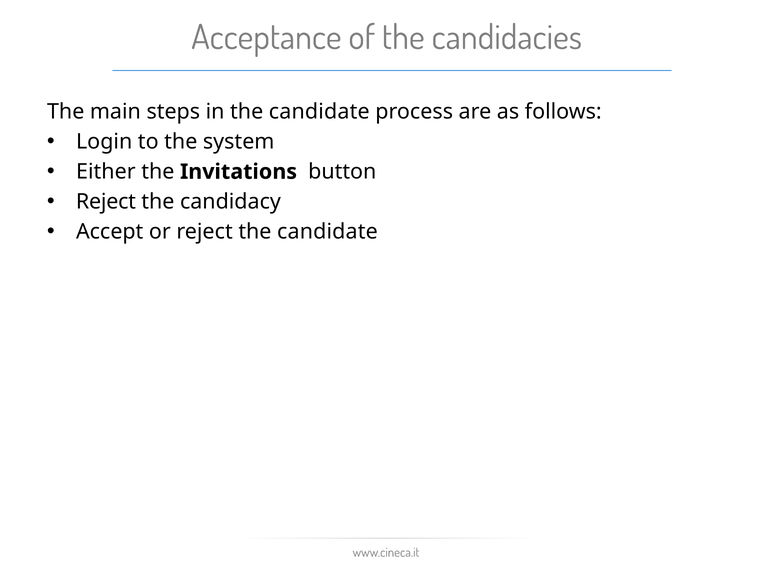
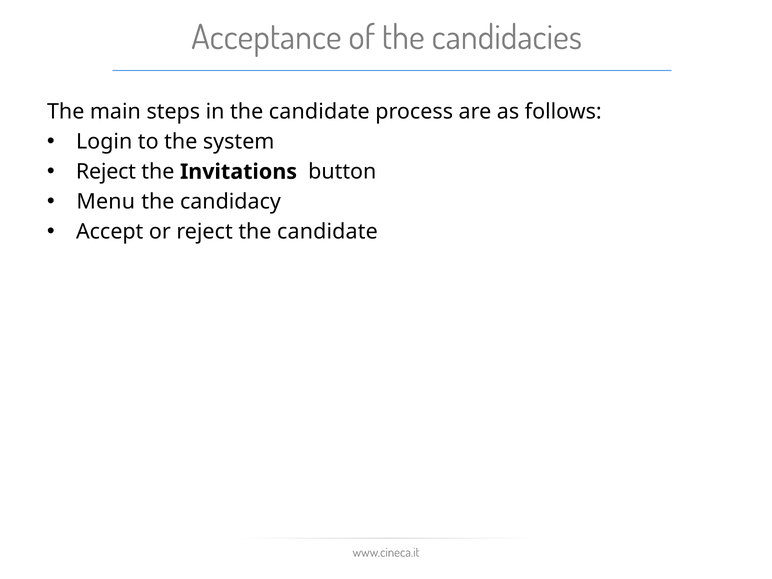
Either at (106, 172): Either -> Reject
Reject at (106, 202): Reject -> Menu
